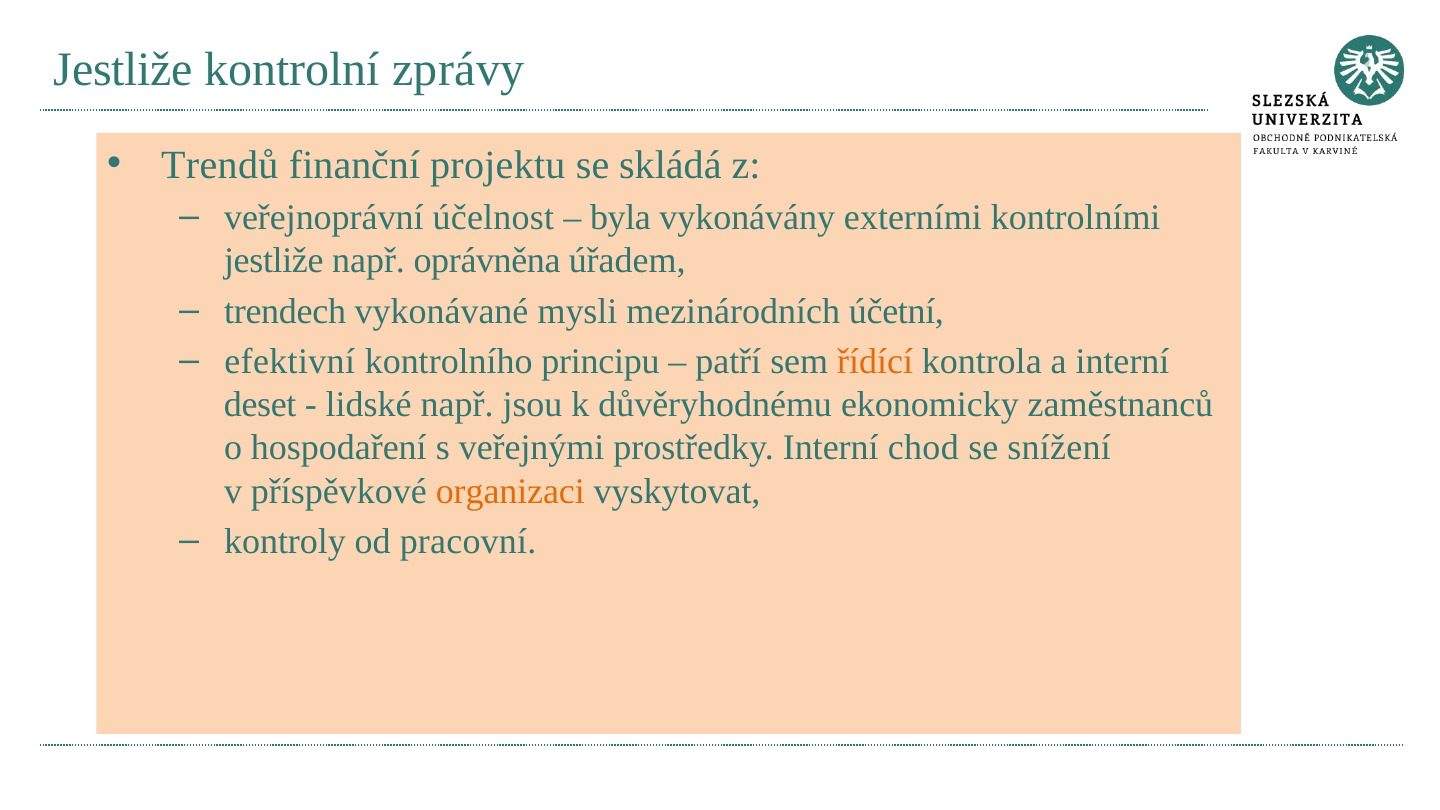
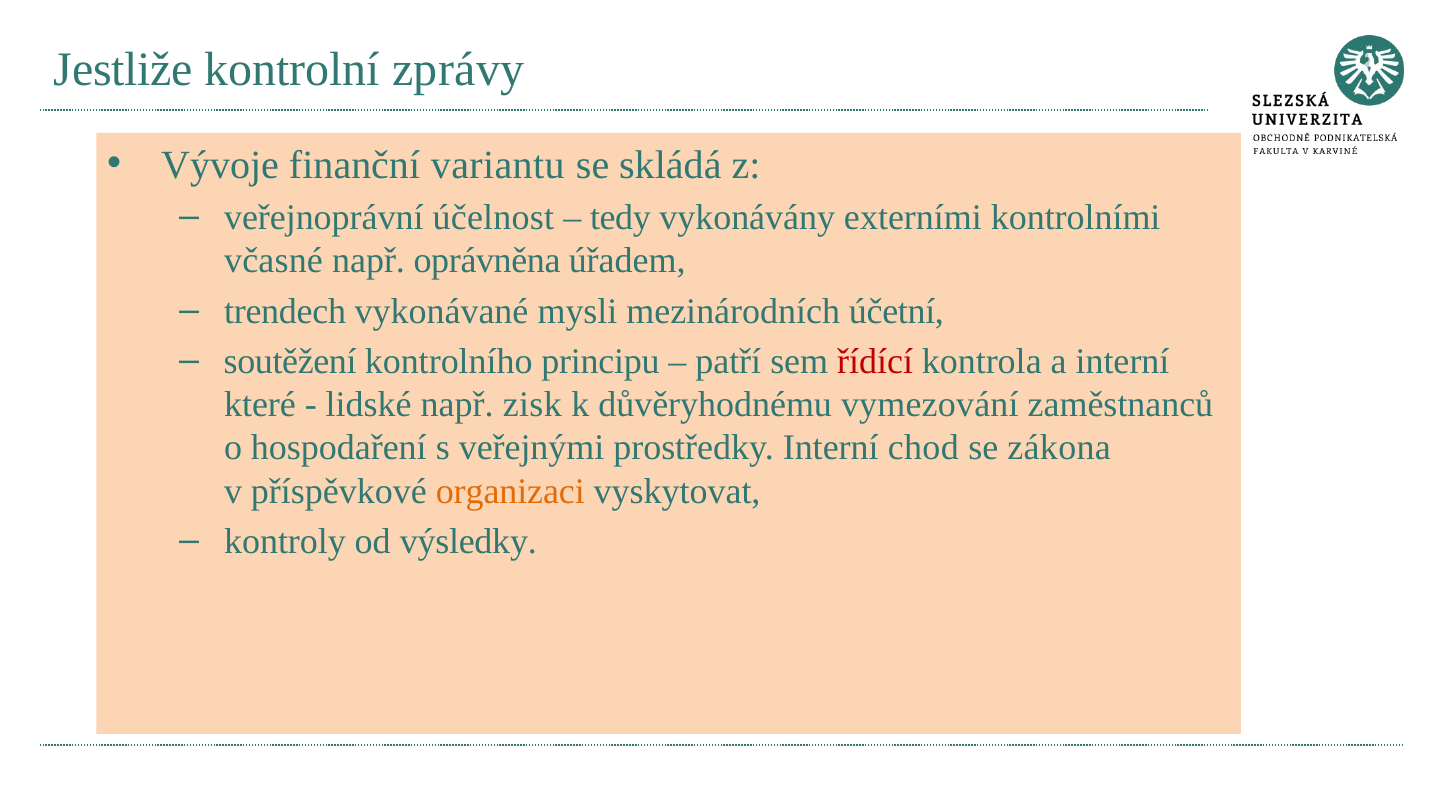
Trendů: Trendů -> Vývoje
projektu: projektu -> variantu
byla: byla -> tedy
jestliže at (274, 261): jestliže -> včasné
efektivní: efektivní -> soutěžení
řídící colour: orange -> red
deset: deset -> které
jsou: jsou -> zisk
ekonomicky: ekonomicky -> vymezování
snížení: snížení -> zákona
pracovní: pracovní -> výsledky
